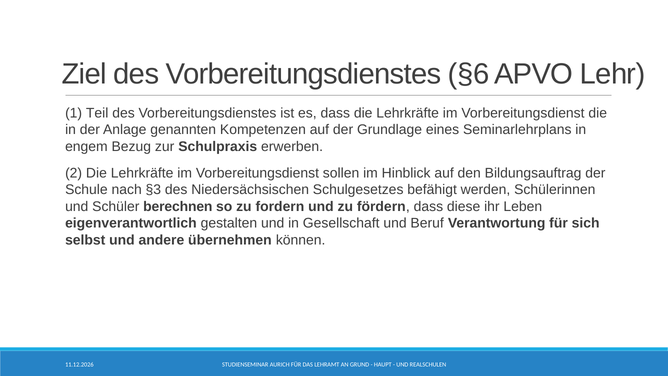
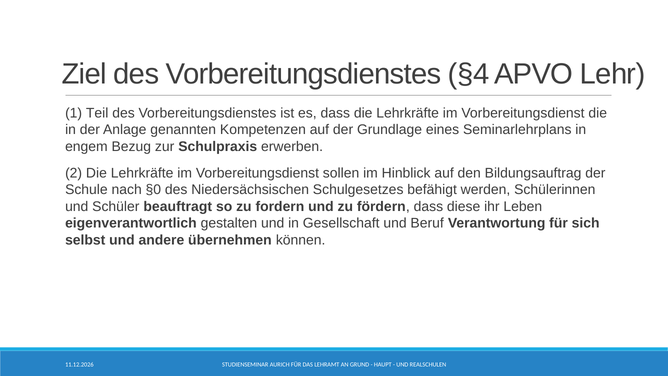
§6: §6 -> §4
§3: §3 -> §0
berechnen: berechnen -> beauftragt
